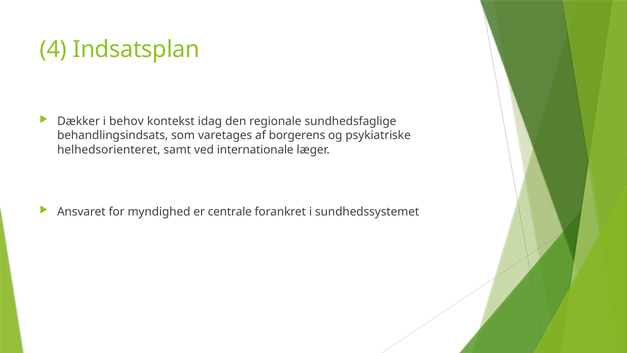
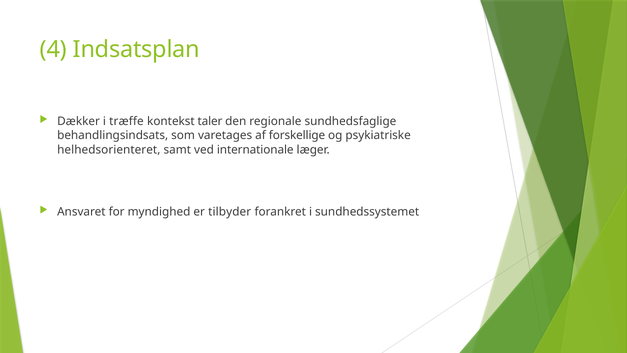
behov: behov -> træffe
idag: idag -> taler
borgerens: borgerens -> forskellige
centrale: centrale -> tilbyder
